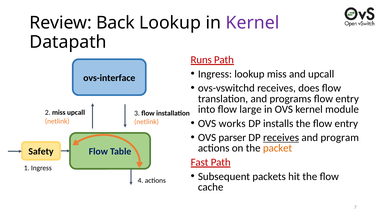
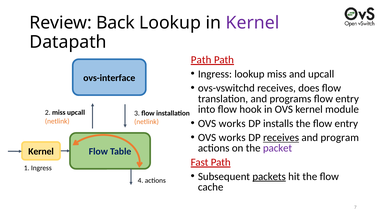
Runs at (201, 60): Runs -> Path
large: large -> hook
parser at (232, 138): parser -> works
packet colour: orange -> purple
Safety at (41, 152): Safety -> Kernel
packets underline: none -> present
